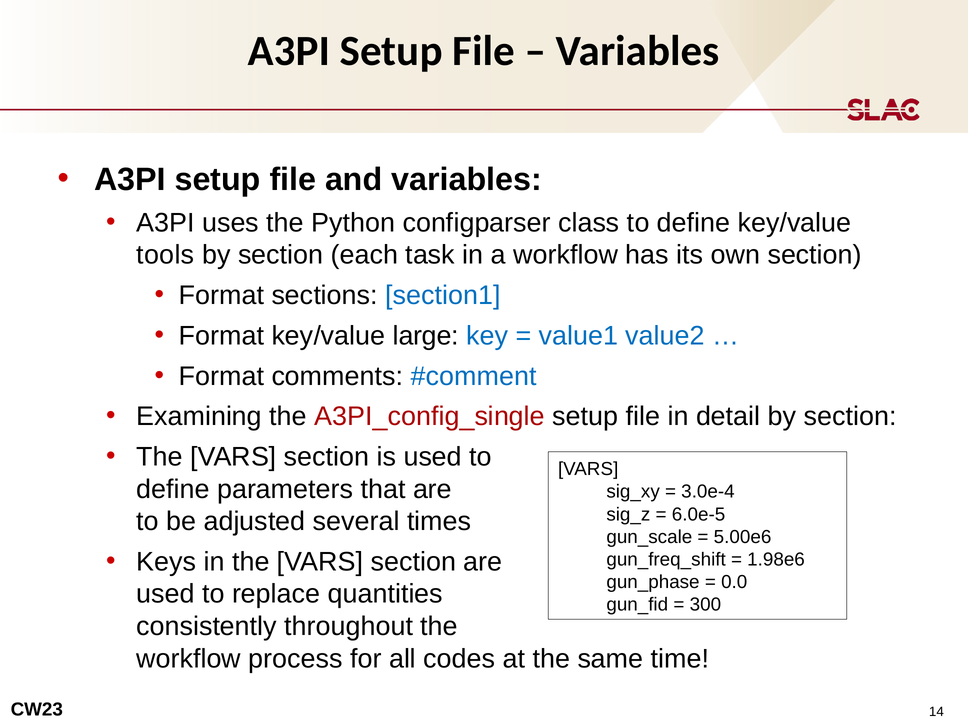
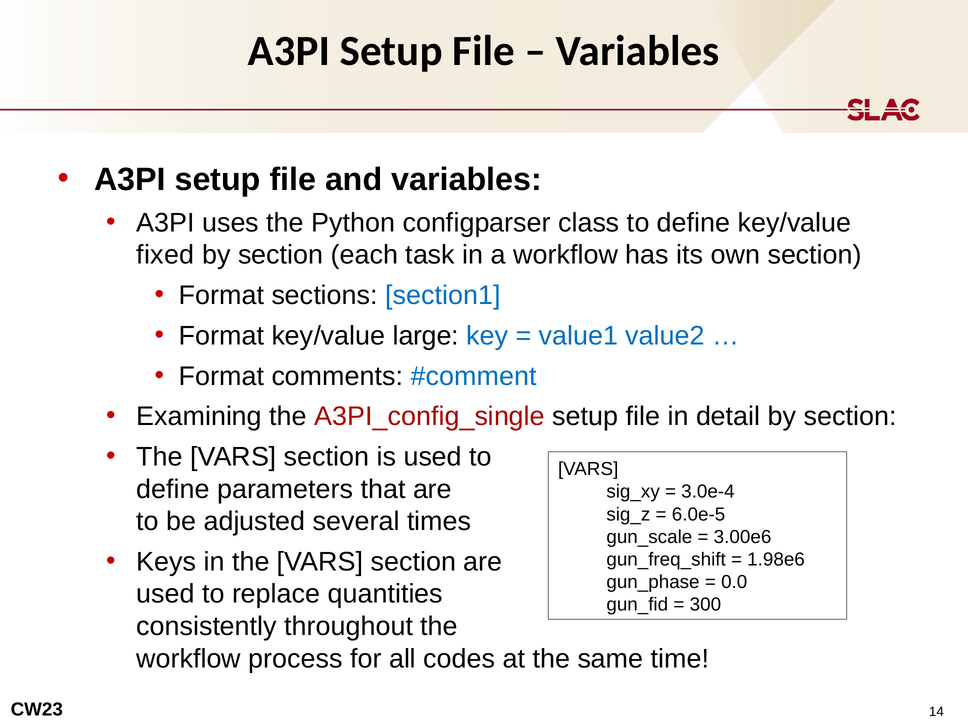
tools: tools -> fixed
5.00e6: 5.00e6 -> 3.00e6
